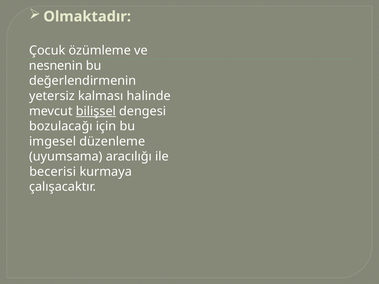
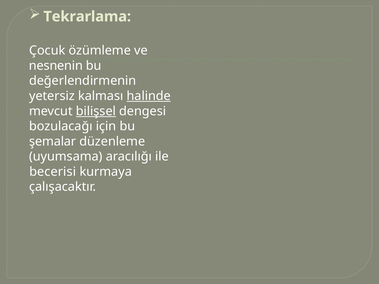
Olmaktadır: Olmaktadır -> Tekrarlama
halinde underline: none -> present
imgesel: imgesel -> şemalar
